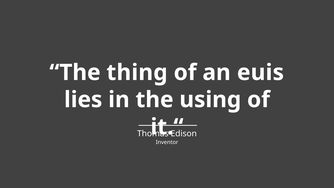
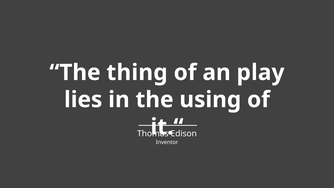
euis: euis -> play
